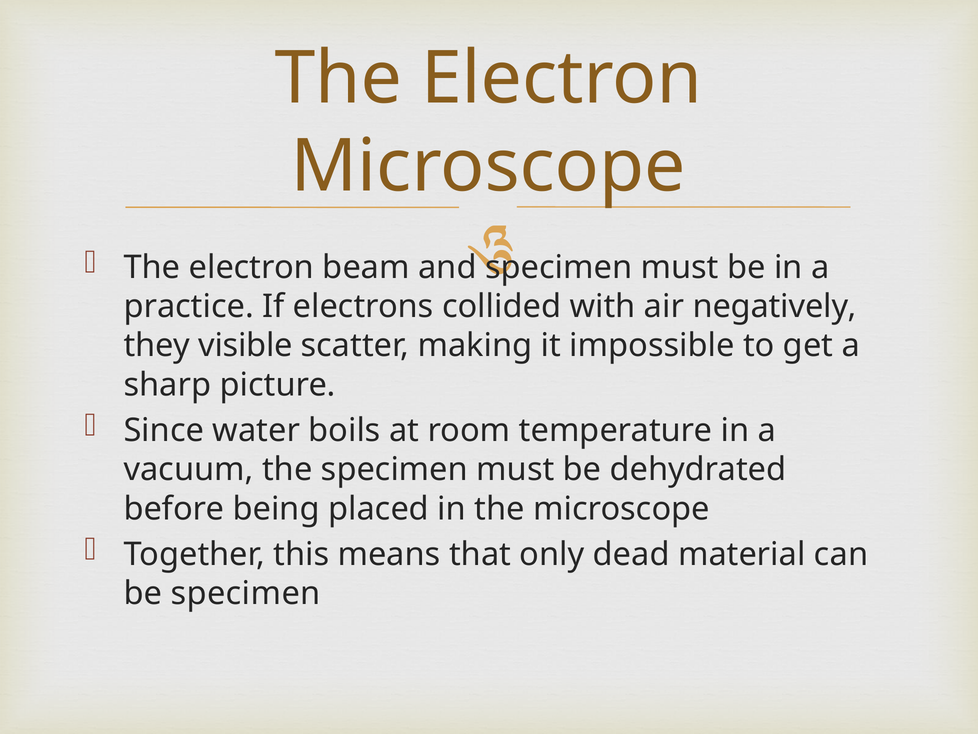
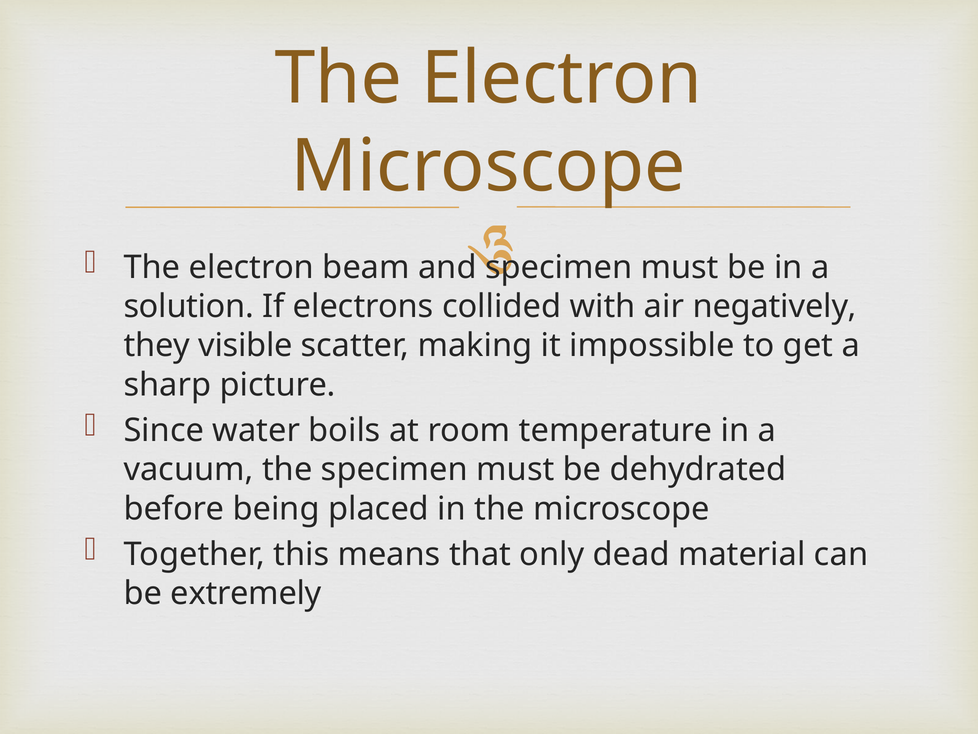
practice: practice -> solution
be specimen: specimen -> extremely
